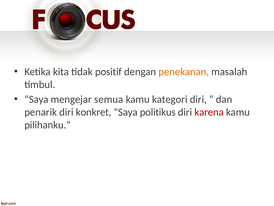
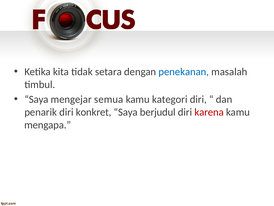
positif: positif -> setara
penekanan colour: orange -> blue
politikus: politikus -> berjudul
pilihanku: pilihanku -> mengapa
